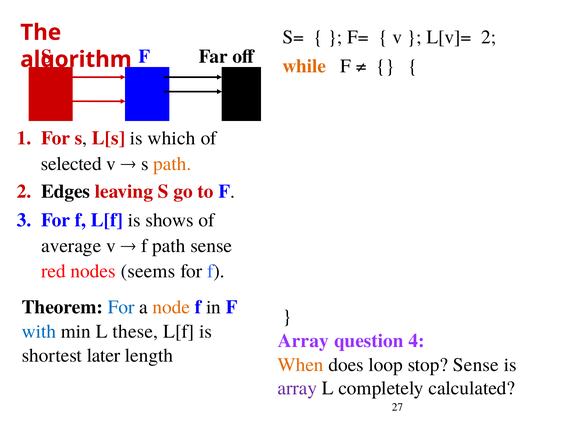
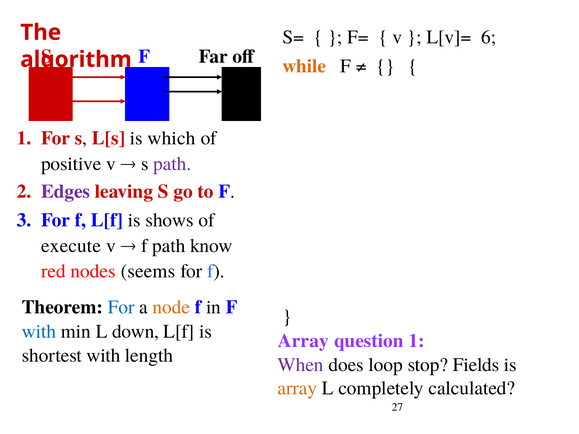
L[v]= 2: 2 -> 6
selected: selected -> positive
path at (172, 164) colour: orange -> purple
Edges colour: black -> purple
average: average -> execute
path sense: sense -> know
these: these -> down
question 4: 4 -> 1
shortest later: later -> with
When colour: orange -> purple
stop Sense: Sense -> Fields
array at (297, 388) colour: purple -> orange
